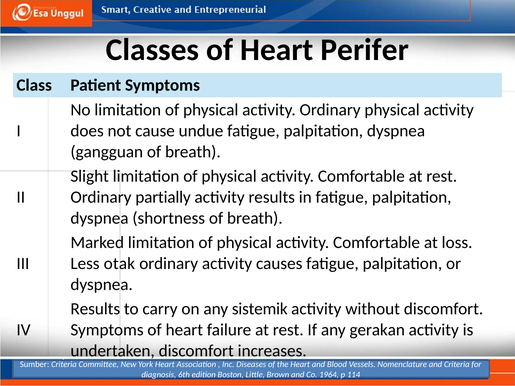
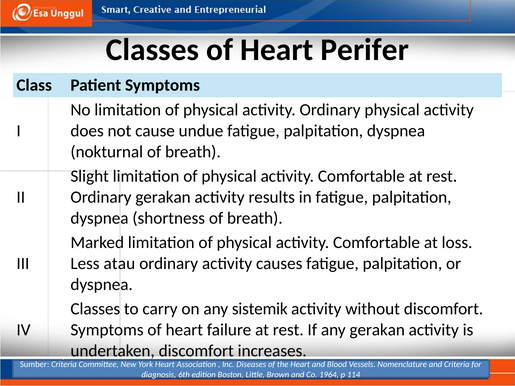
gangguan: gangguan -> nokturnal
Ordinary partially: partially -> gerakan
otak: otak -> atau
Results at (95, 309): Results -> Classes
